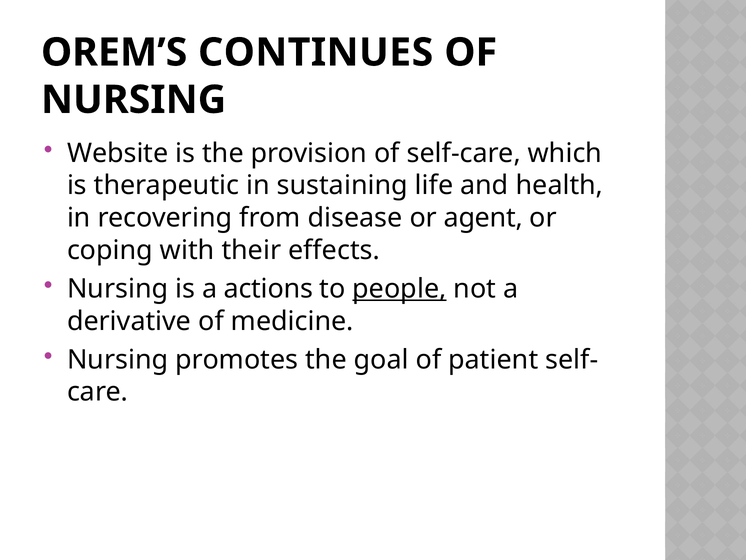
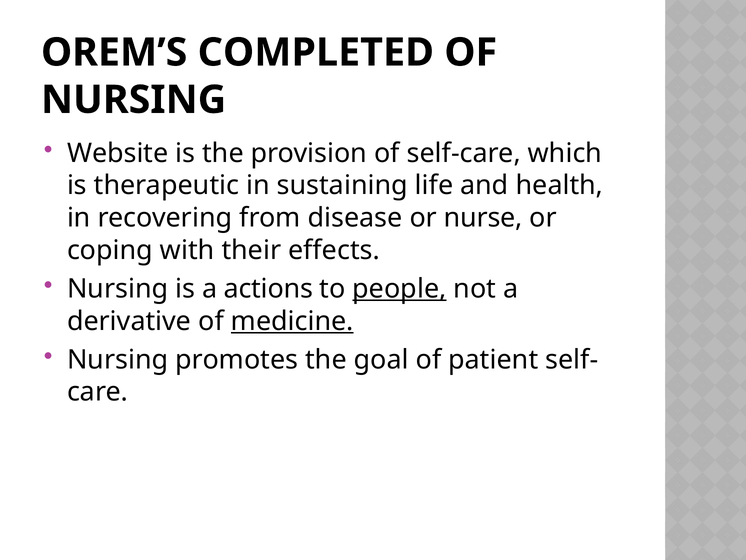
CONTINUES: CONTINUES -> COMPLETED
agent: agent -> nurse
medicine underline: none -> present
